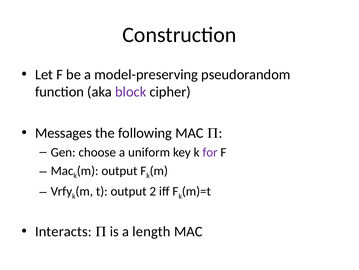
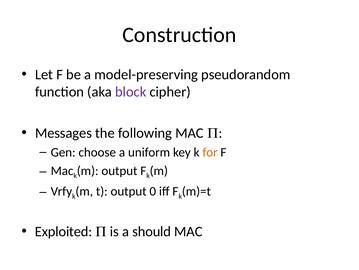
for colour: purple -> orange
2: 2 -> 0
Interacts: Interacts -> Exploited
length: length -> should
